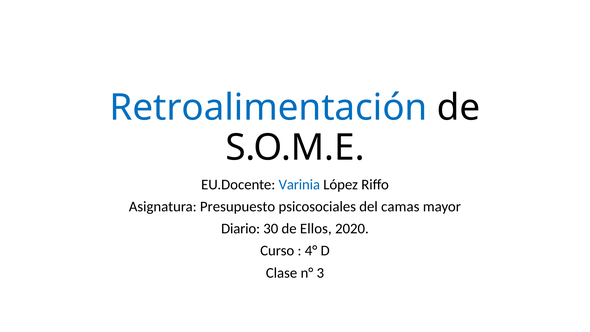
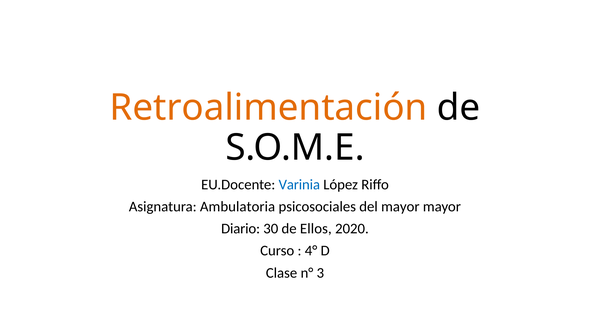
Retroalimentación colour: blue -> orange
Presupuesto: Presupuesto -> Ambulatoria
del camas: camas -> mayor
